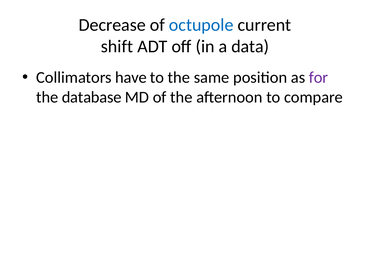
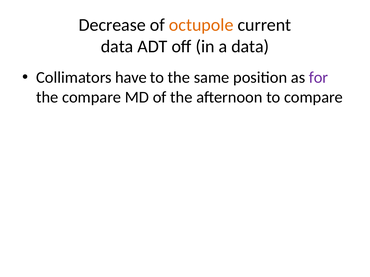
octupole colour: blue -> orange
shift at (117, 47): shift -> data
the database: database -> compare
